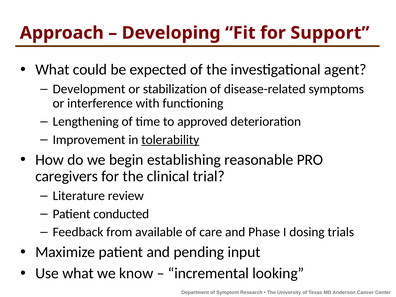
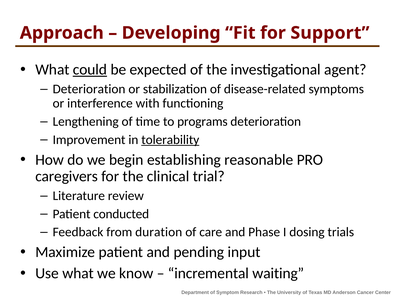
could underline: none -> present
Development at (89, 89): Development -> Deterioration
approved: approved -> programs
available: available -> duration
looking: looking -> waiting
